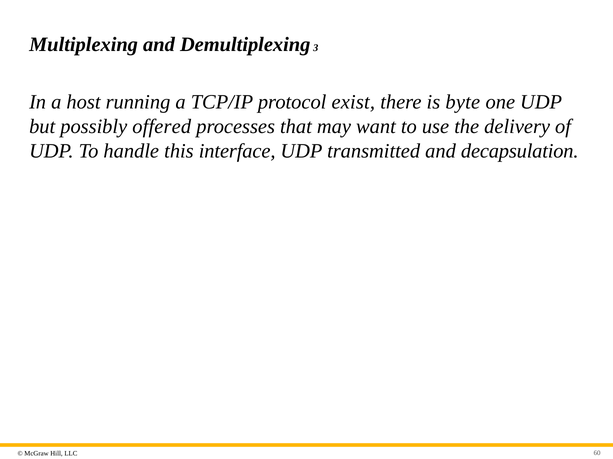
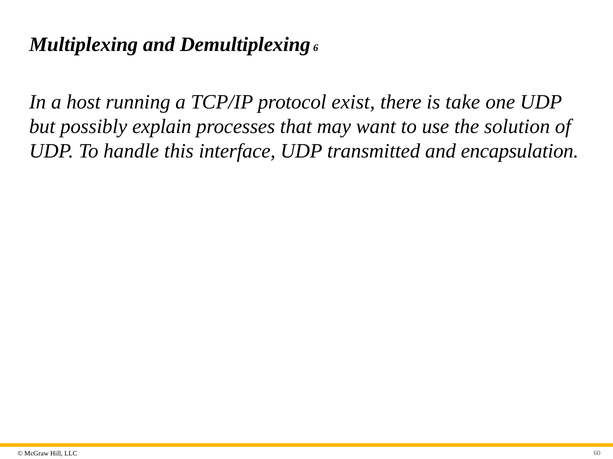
3: 3 -> 6
byte: byte -> take
offered: offered -> explain
delivery: delivery -> solution
decapsulation: decapsulation -> encapsulation
